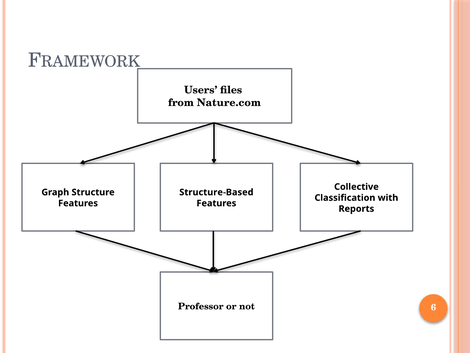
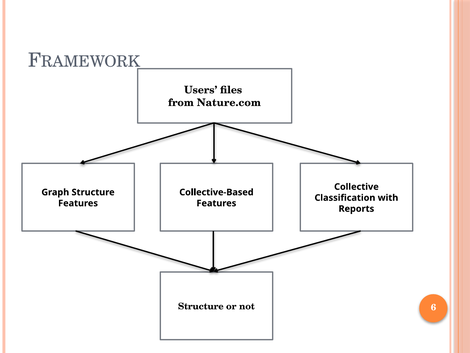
Structure-Based: Structure-Based -> Collective-Based
Professor at (201, 306): Professor -> Structure
